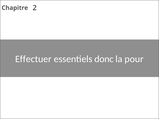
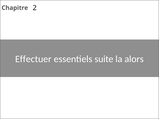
donc: donc -> suite
pour: pour -> alors
